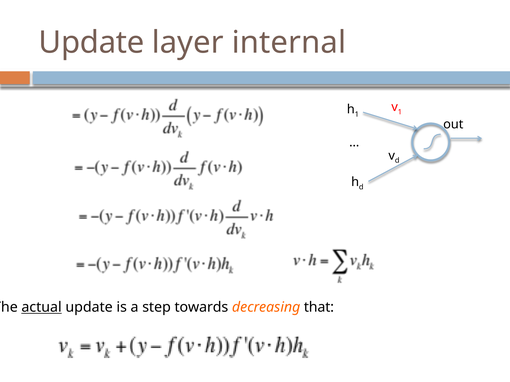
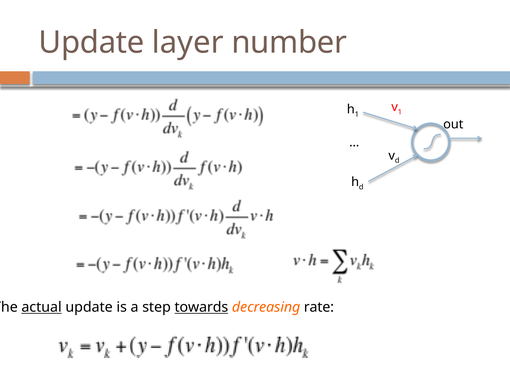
internal: internal -> number
towards underline: none -> present
that: that -> rate
